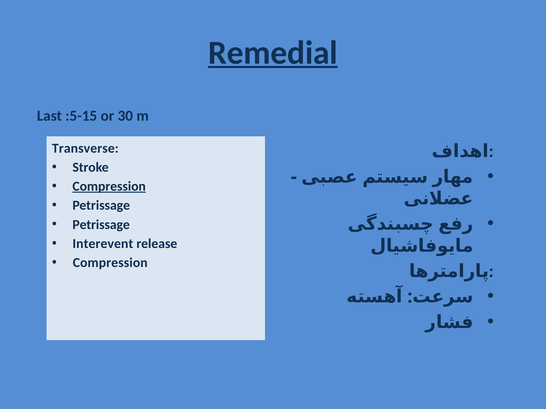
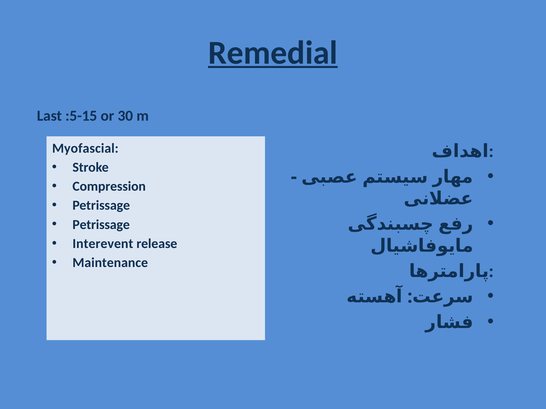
Transverse: Transverse -> Myofascial
Compression at (109, 187) underline: present -> none
Compression at (110, 263): Compression -> Maintenance
